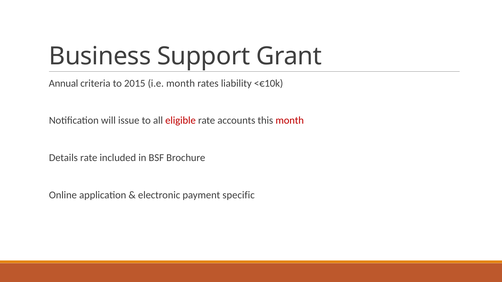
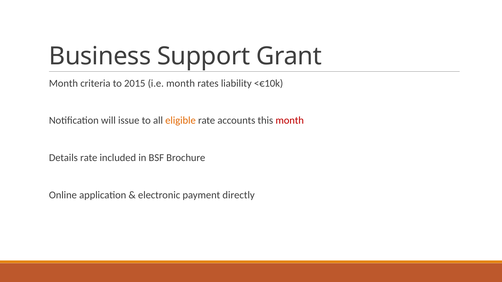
Annual at (64, 83): Annual -> Month
eligible colour: red -> orange
specific: specific -> directly
